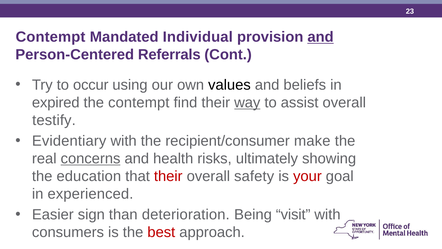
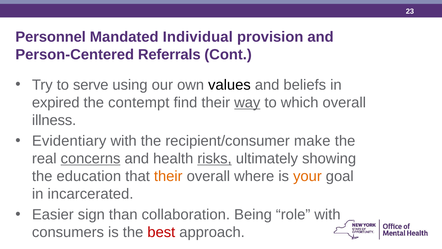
Contempt at (50, 37): Contempt -> Personnel
and at (321, 37) underline: present -> none
occur: occur -> serve
assist: assist -> which
testify: testify -> illness
risks underline: none -> present
their at (168, 176) colour: red -> orange
safety: safety -> where
your colour: red -> orange
experienced: experienced -> incarcerated
deterioration: deterioration -> collaboration
visit: visit -> role
